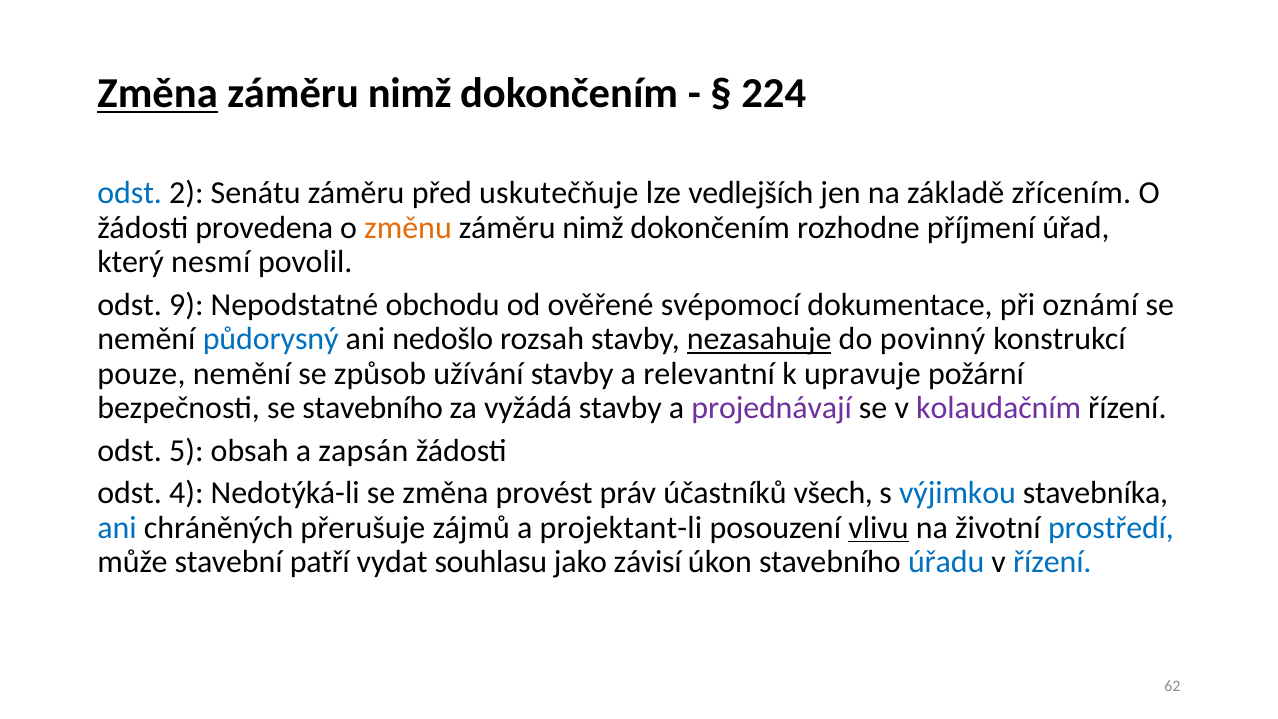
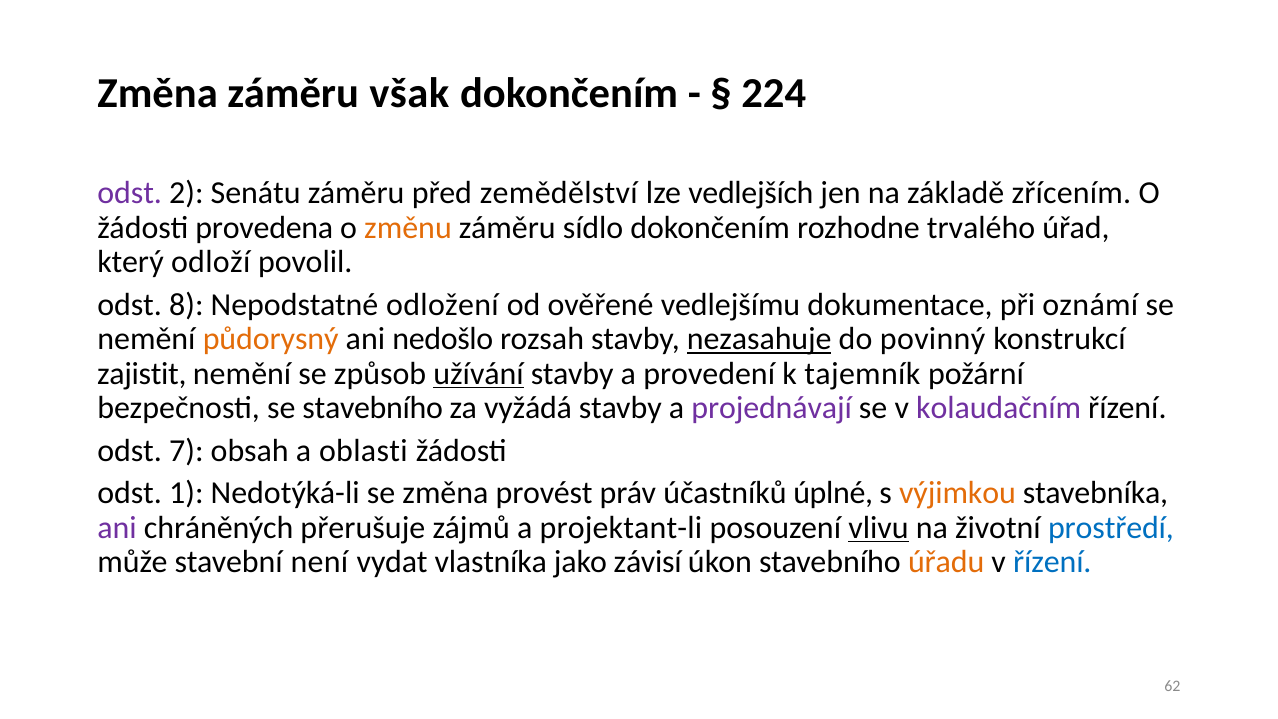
Změna at (158, 94) underline: present -> none
nimž at (410, 94): nimž -> však
odst at (130, 193) colour: blue -> purple
uskutečňuje: uskutečňuje -> zemědělství
nimž at (593, 228): nimž -> sídlo
příjmení: příjmení -> trvalého
nesmí: nesmí -> odloží
9: 9 -> 8
obchodu: obchodu -> odložení
svépomocí: svépomocí -> vedlejšímu
půdorysný colour: blue -> orange
pouze: pouze -> zajistit
užívání underline: none -> present
relevantní: relevantní -> provedení
upravuje: upravuje -> tajemník
5: 5 -> 7
zapsán: zapsán -> oblasti
4: 4 -> 1
všech: všech -> úplné
výjimkou colour: blue -> orange
ani at (117, 528) colour: blue -> purple
patří: patří -> není
souhlasu: souhlasu -> vlastníka
úřadu colour: blue -> orange
